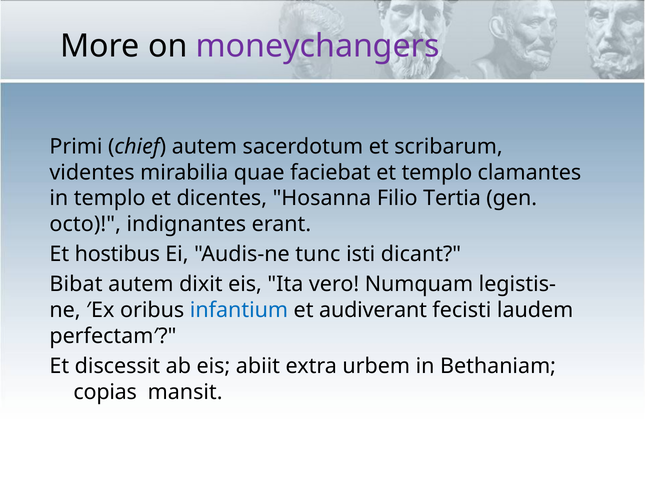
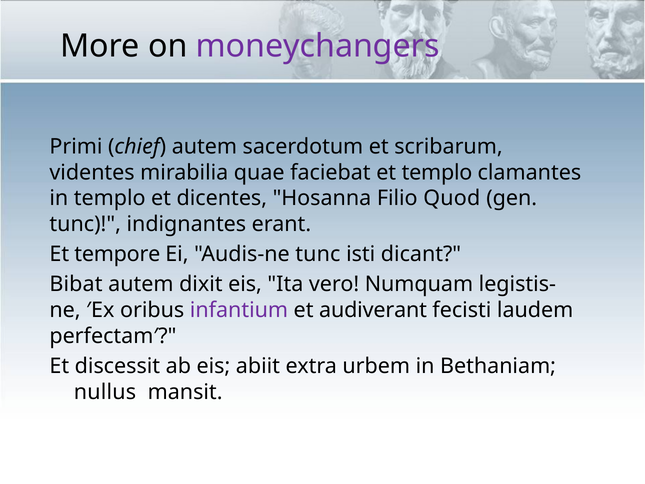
Tertia: Tertia -> Quod
octo at (85, 224): octo -> tunc
hostibus: hostibus -> tempore
infantium colour: blue -> purple
copias: copias -> nullus
